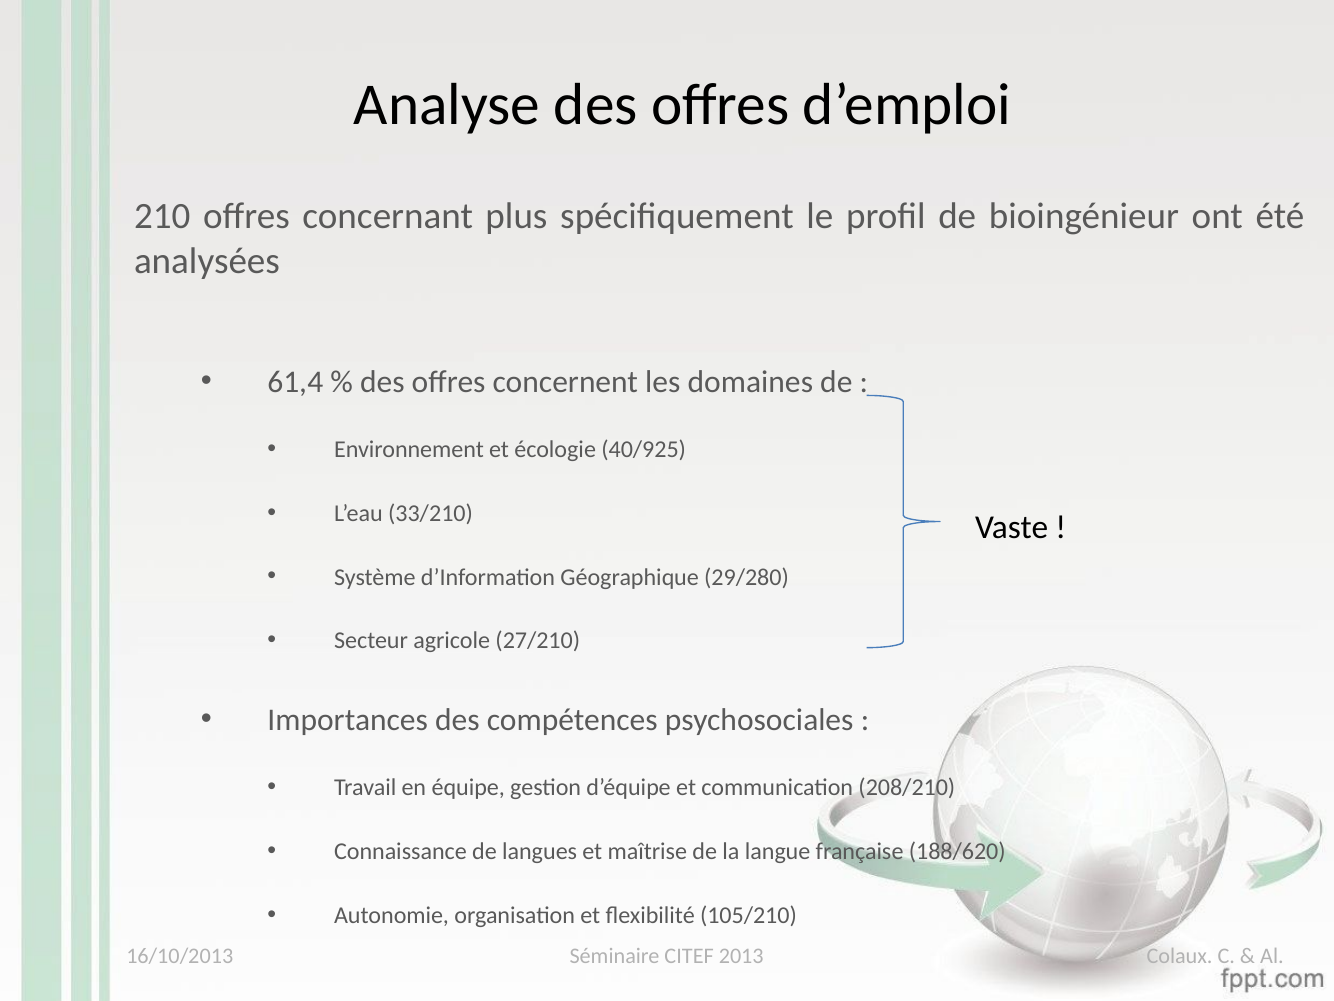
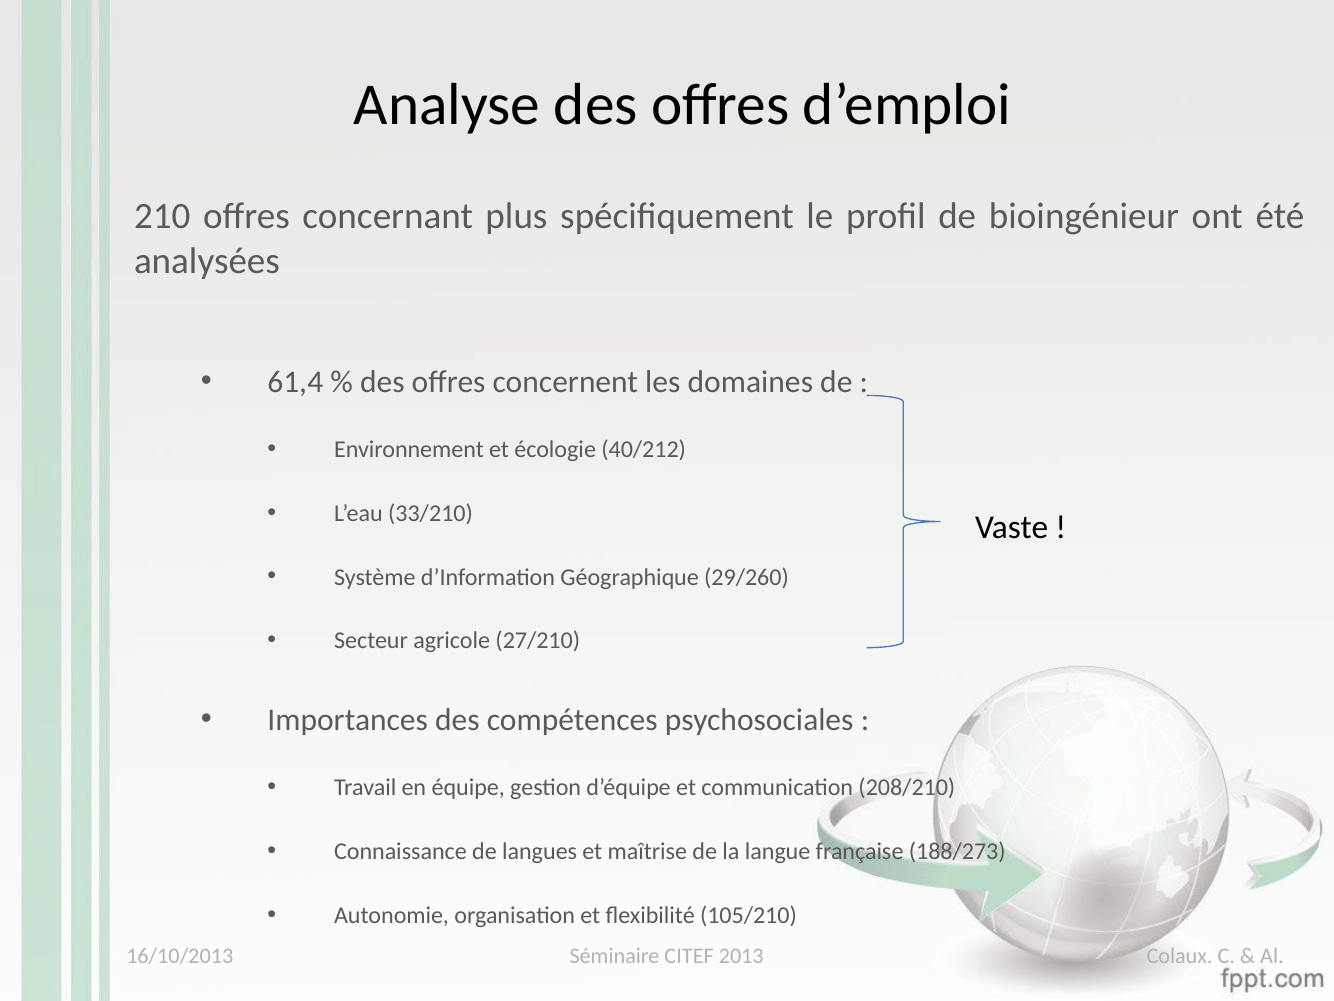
40/925: 40/925 -> 40/212
29/280: 29/280 -> 29/260
188/620: 188/620 -> 188/273
